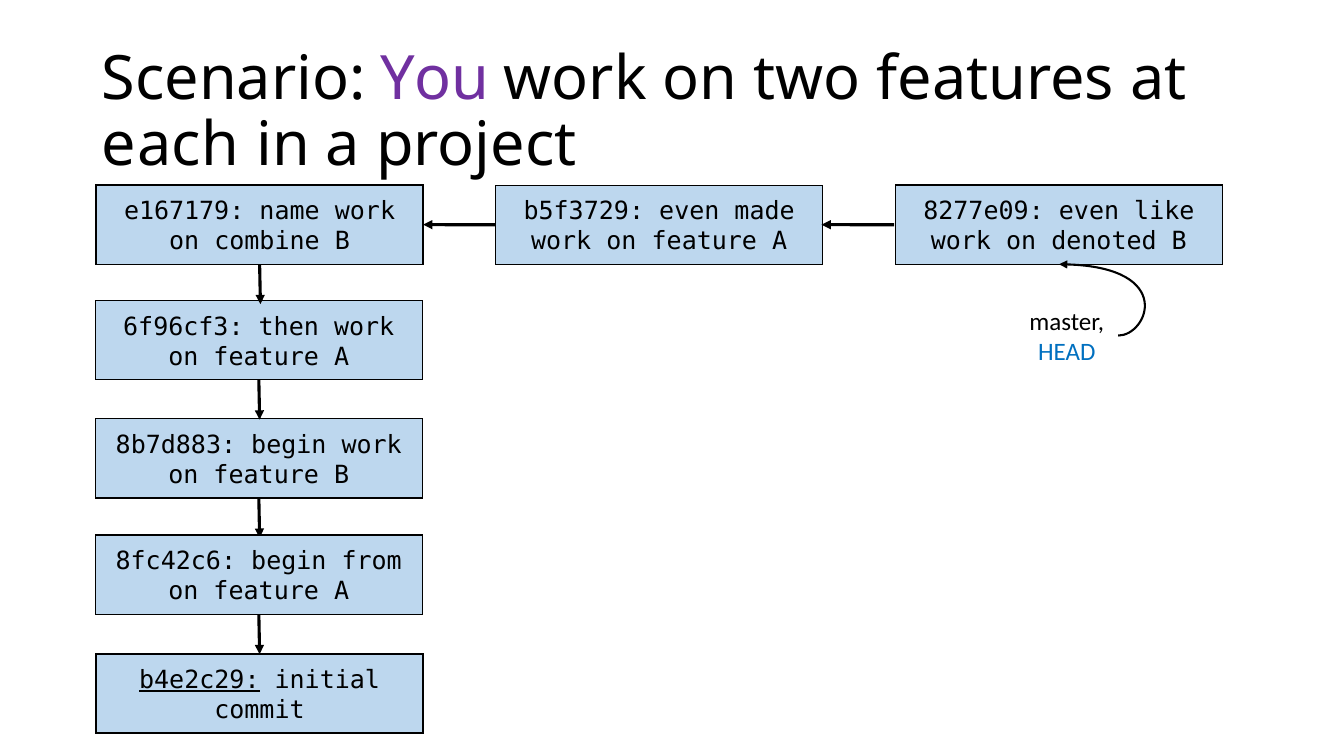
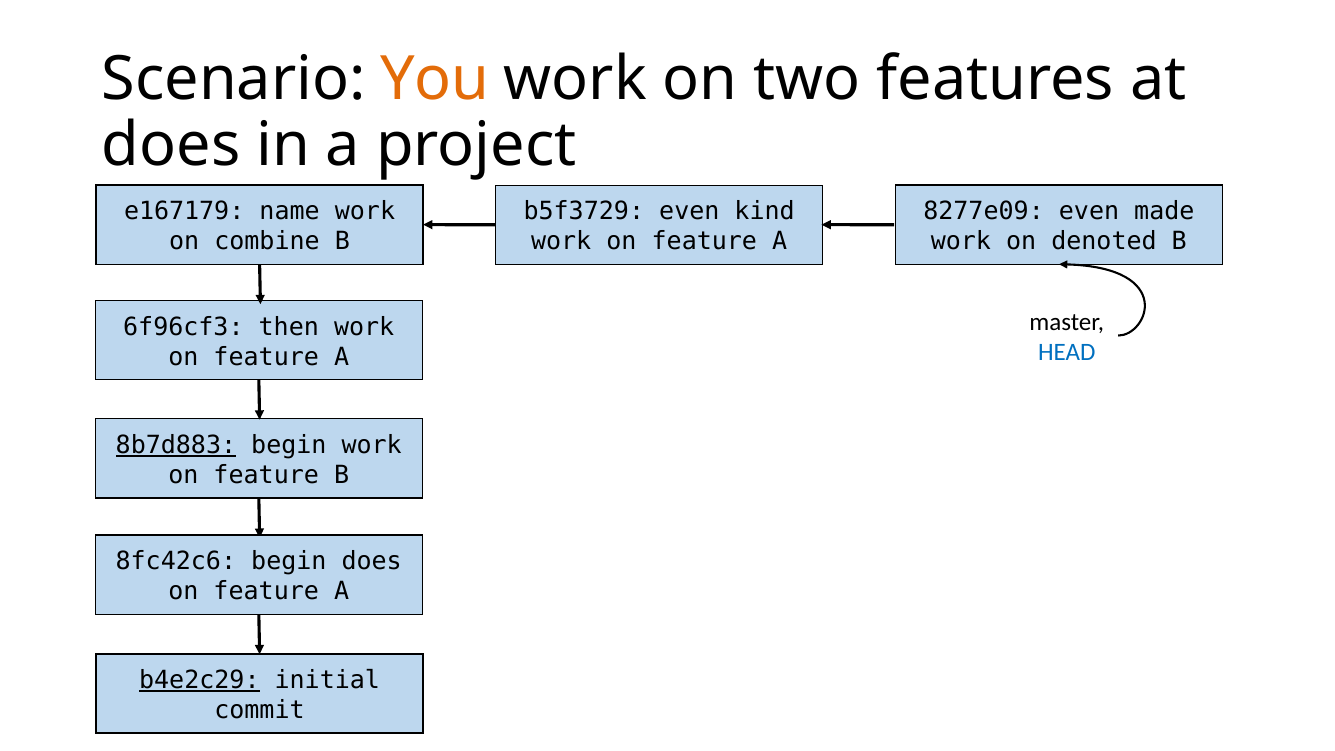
You colour: purple -> orange
each at (171, 145): each -> does
like: like -> made
made: made -> kind
8b7d883 underline: none -> present
begin from: from -> does
